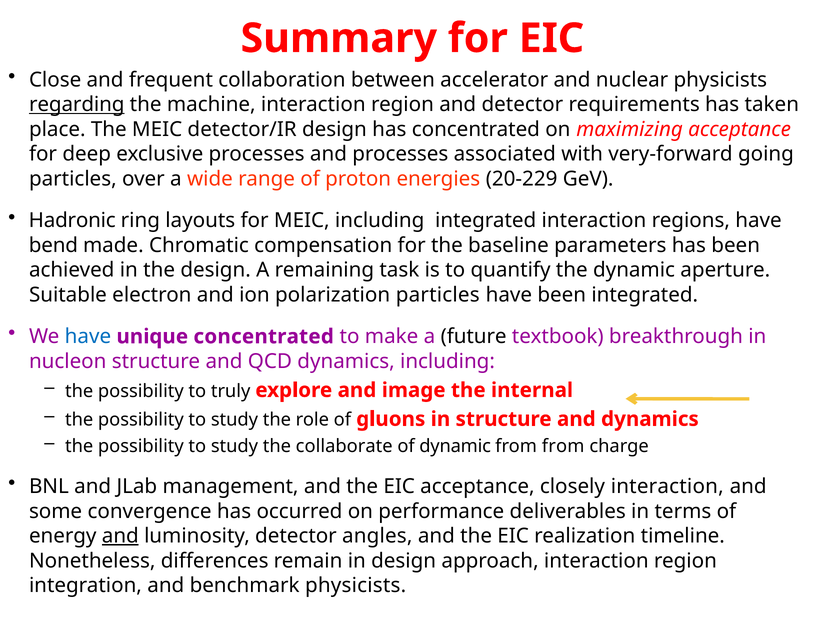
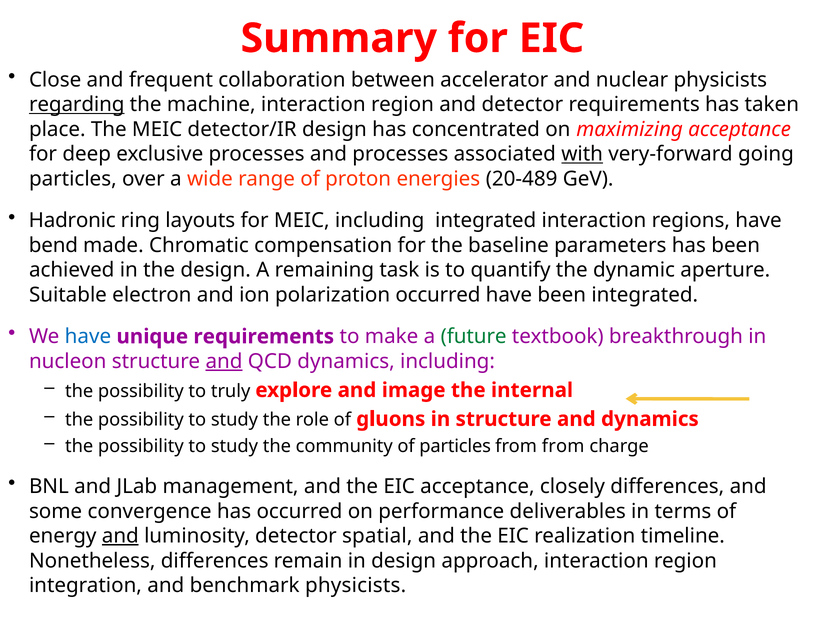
with underline: none -> present
20-229: 20-229 -> 20-489
polarization particles: particles -> occurred
unique concentrated: concentrated -> requirements
future colour: black -> green
and at (224, 361) underline: none -> present
collaborate: collaborate -> community
of dynamic: dynamic -> particles
closely interaction: interaction -> differences
angles: angles -> spatial
